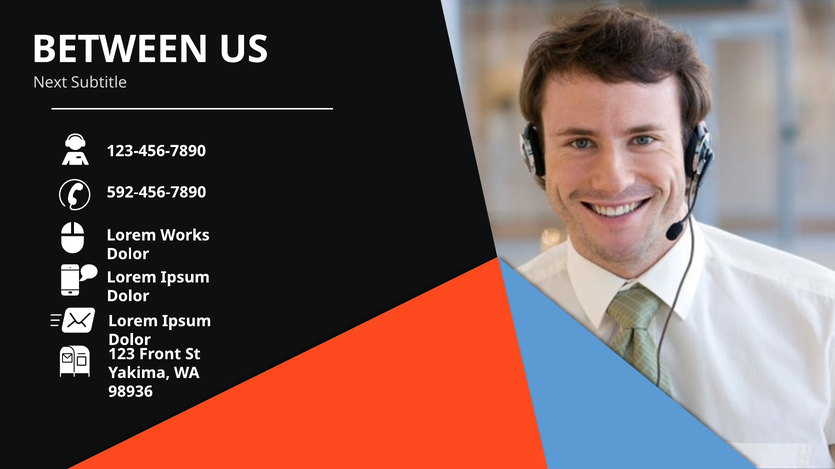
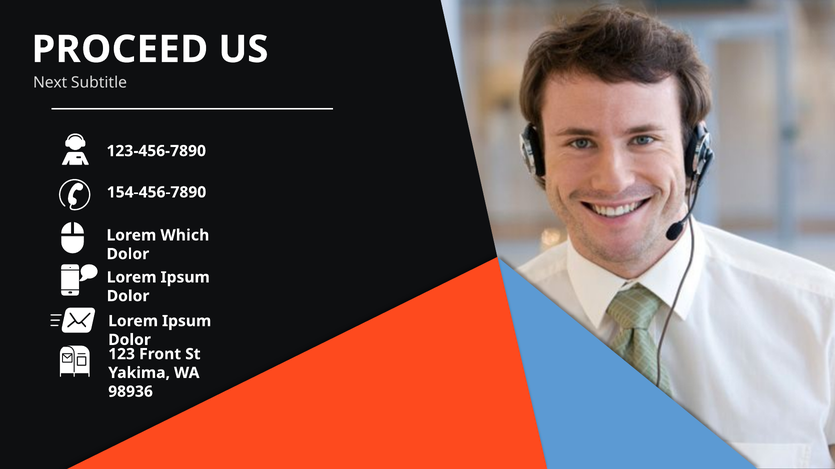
BETWEEN: BETWEEN -> PROCEED
592-456-7890: 592-456-7890 -> 154-456-7890
Works: Works -> Which
